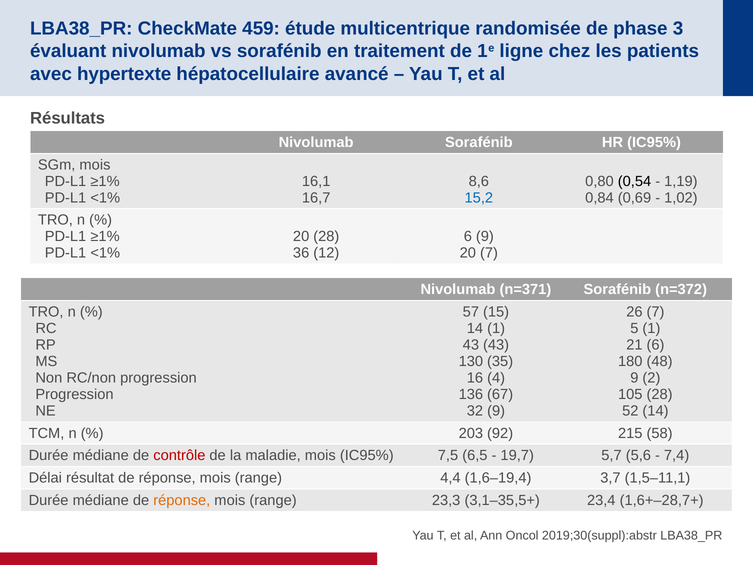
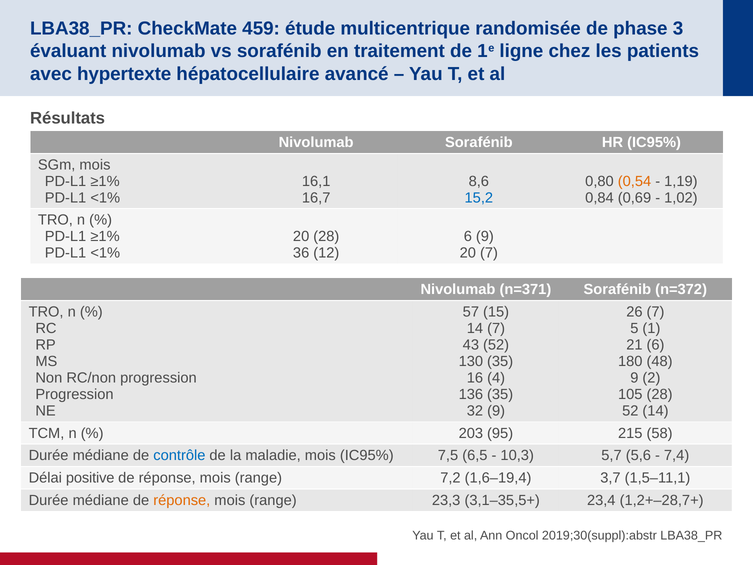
0,54 colour: black -> orange
14 1: 1 -> 7
43 43: 43 -> 52
136 67: 67 -> 35
92: 92 -> 95
contrôle colour: red -> blue
19,7: 19,7 -> 10,3
résultat: résultat -> positive
4,4: 4,4 -> 7,2
1,6+–28,7+: 1,6+–28,7+ -> 1,2+–28,7+
